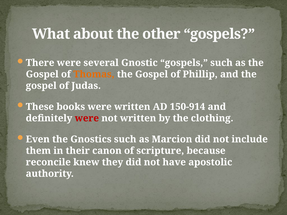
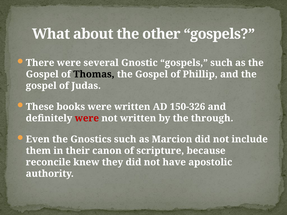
Thomas colour: orange -> black
150-914: 150-914 -> 150-326
clothing: clothing -> through
